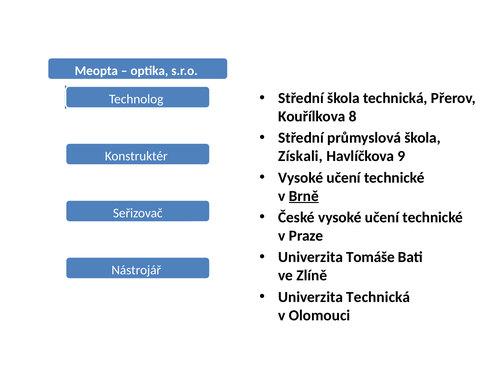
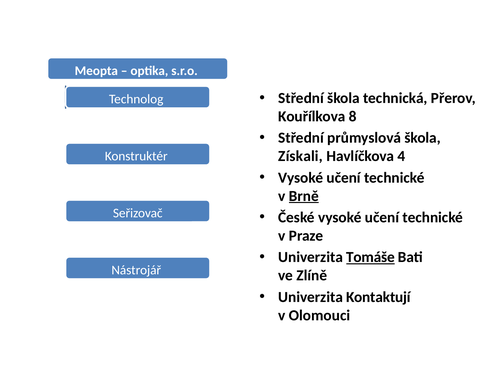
9: 9 -> 4
Tomáše underline: none -> present
Univerzita Technická: Technická -> Kontaktují
